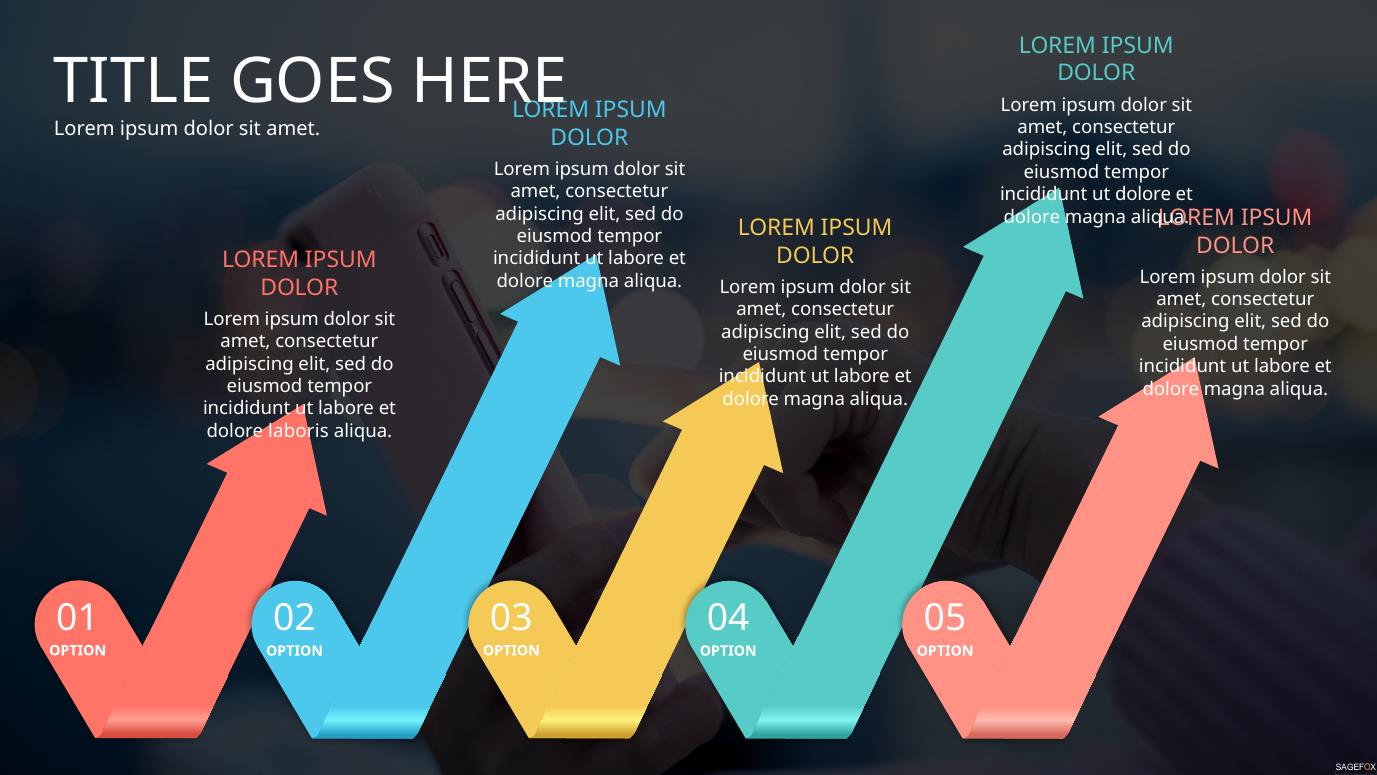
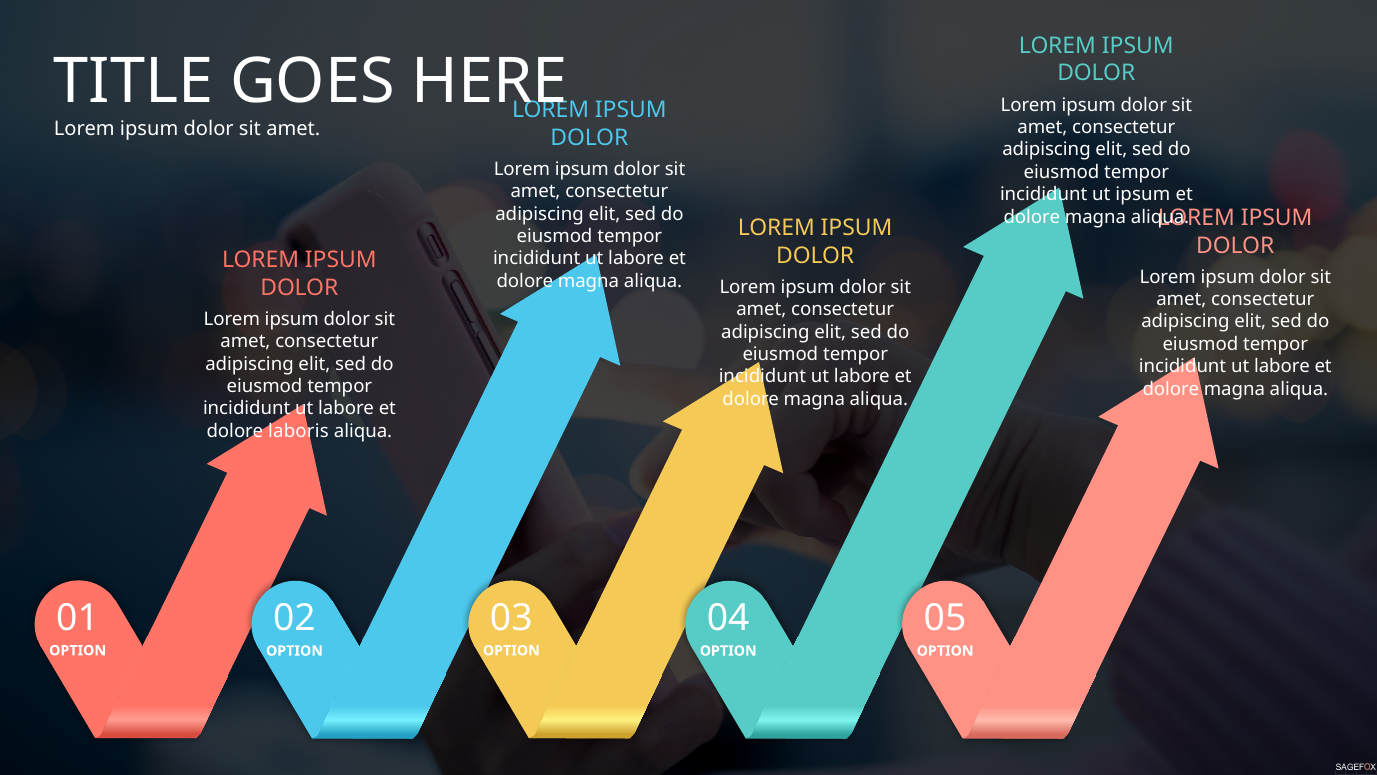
ut dolore: dolore -> ipsum
